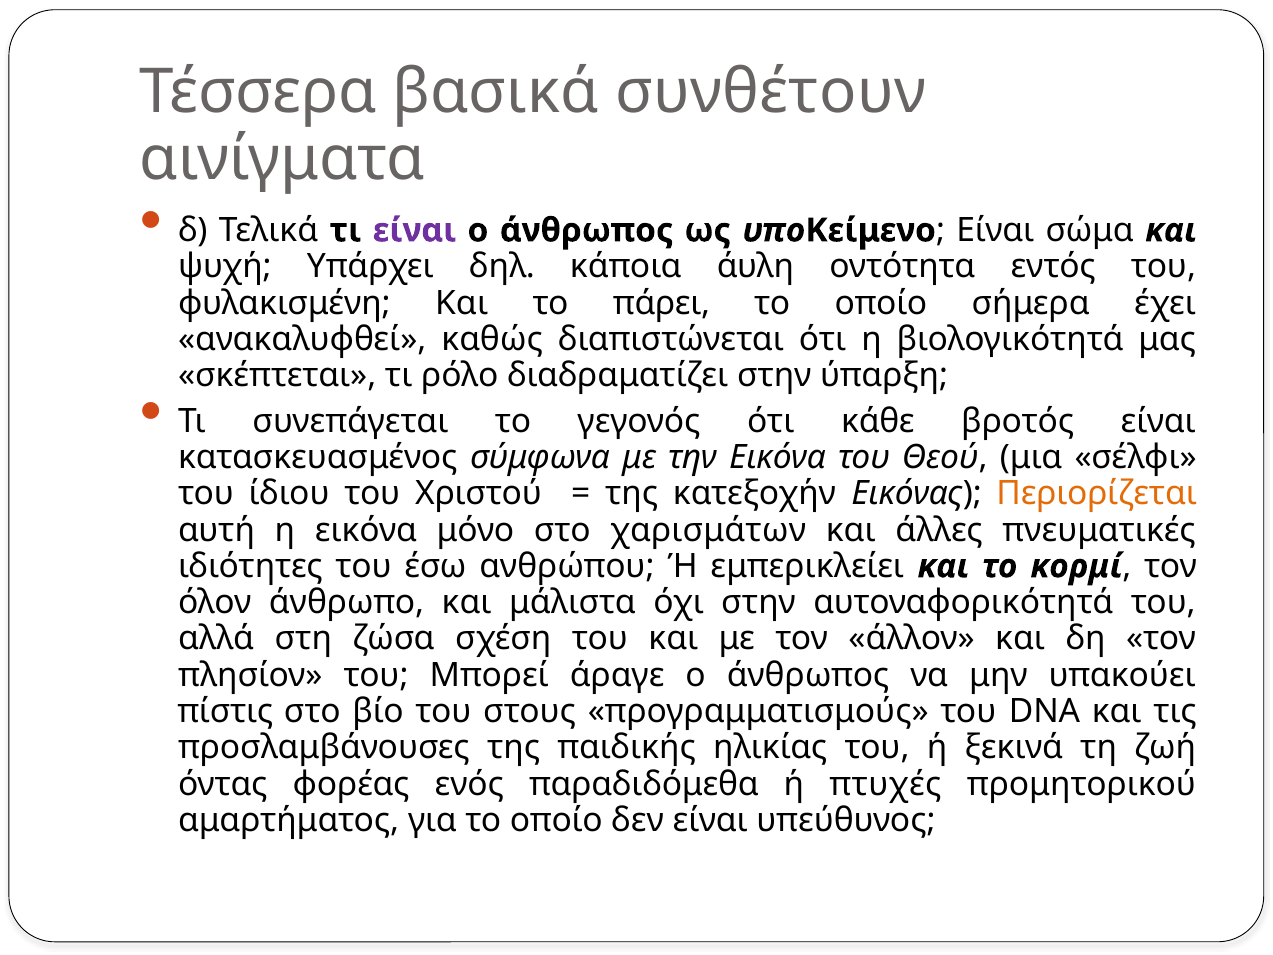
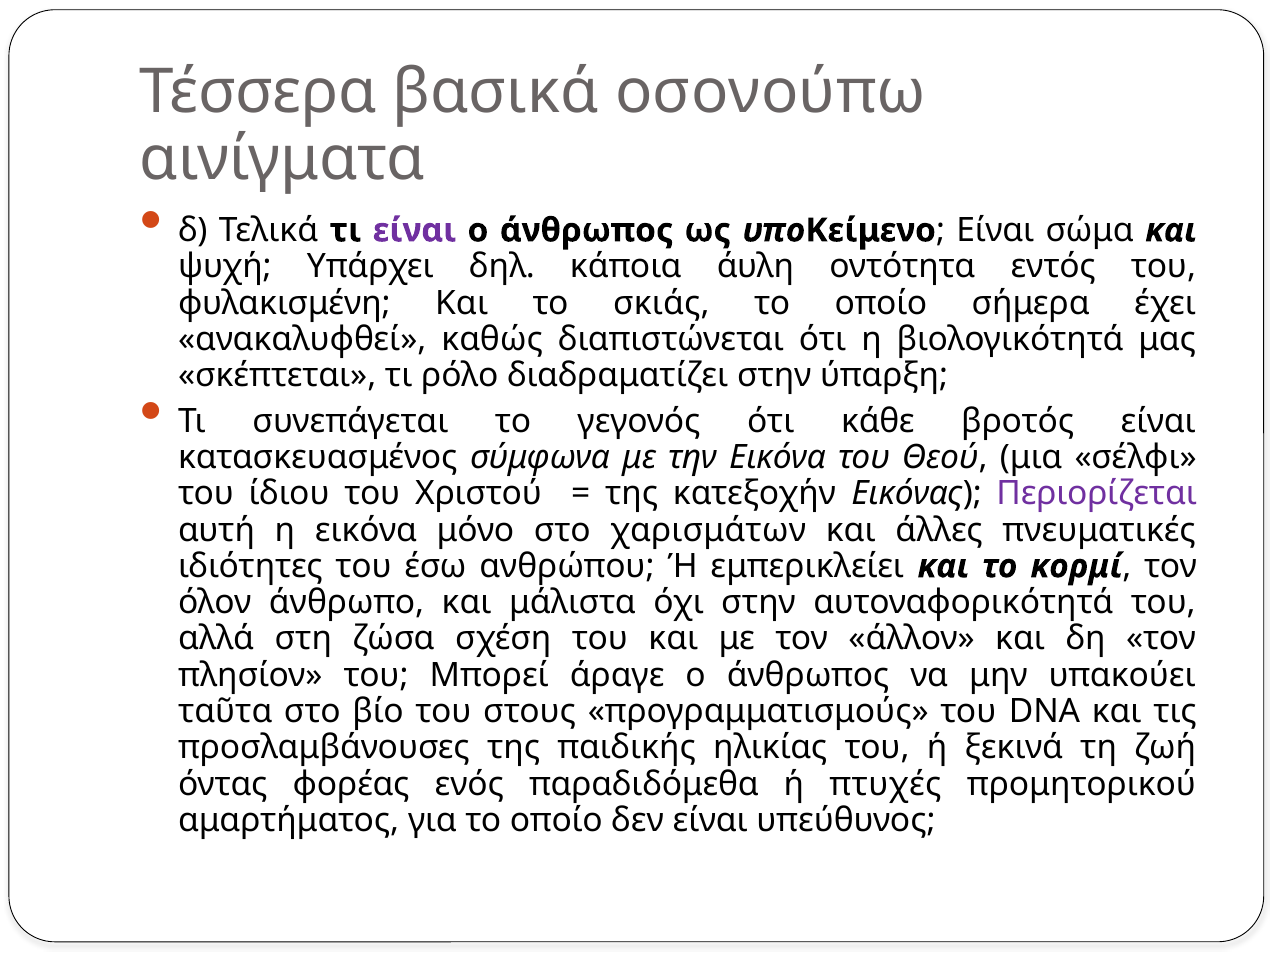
συνθέτουν: συνθέτουν -> οσονούπω
πάρει: πάρει -> σκιάς
Περιορίζεται colour: orange -> purple
πίστις: πίστις -> ταῦτα
